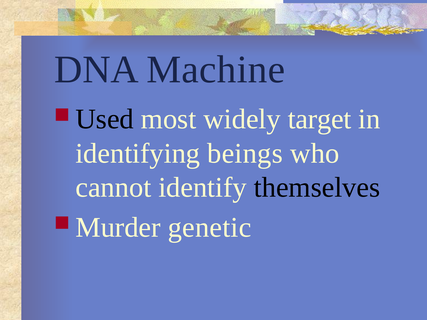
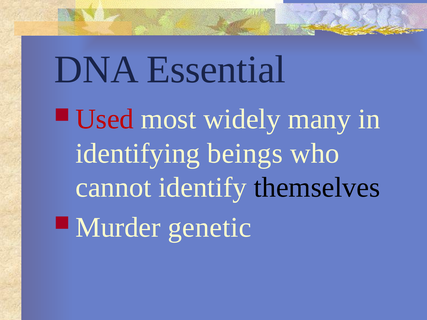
Machine: Machine -> Essential
Used colour: black -> red
target: target -> many
